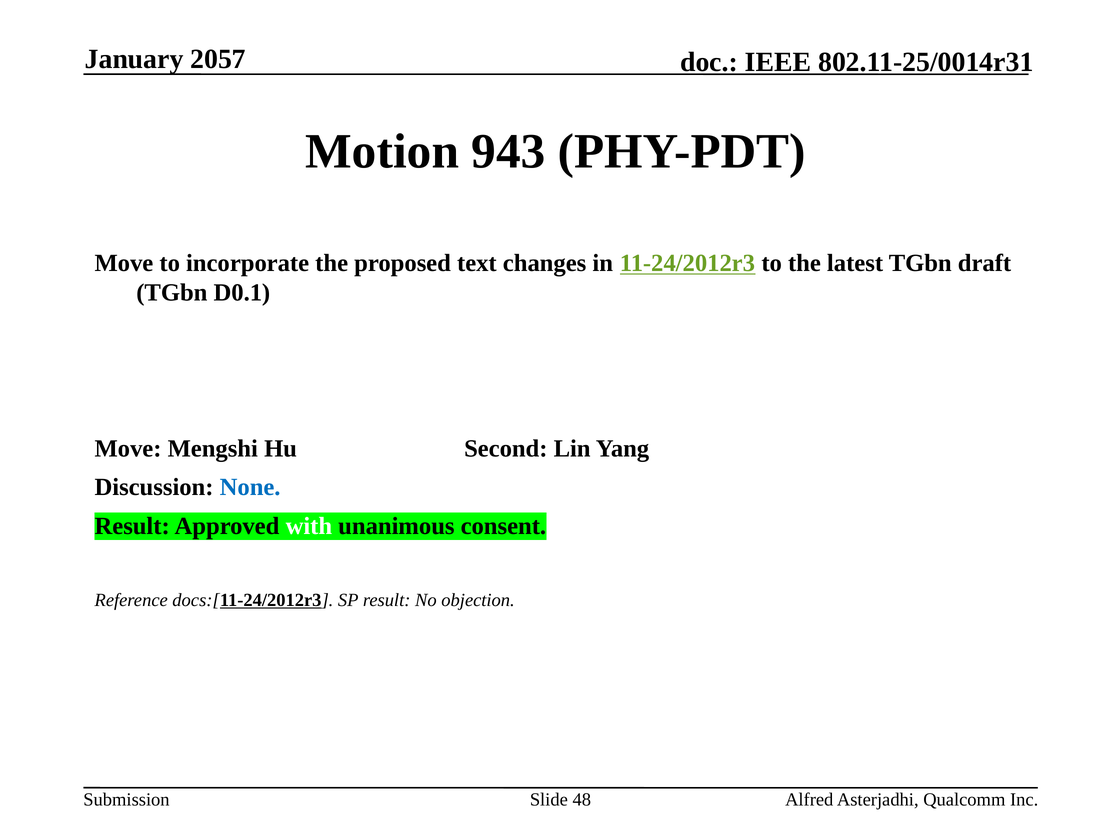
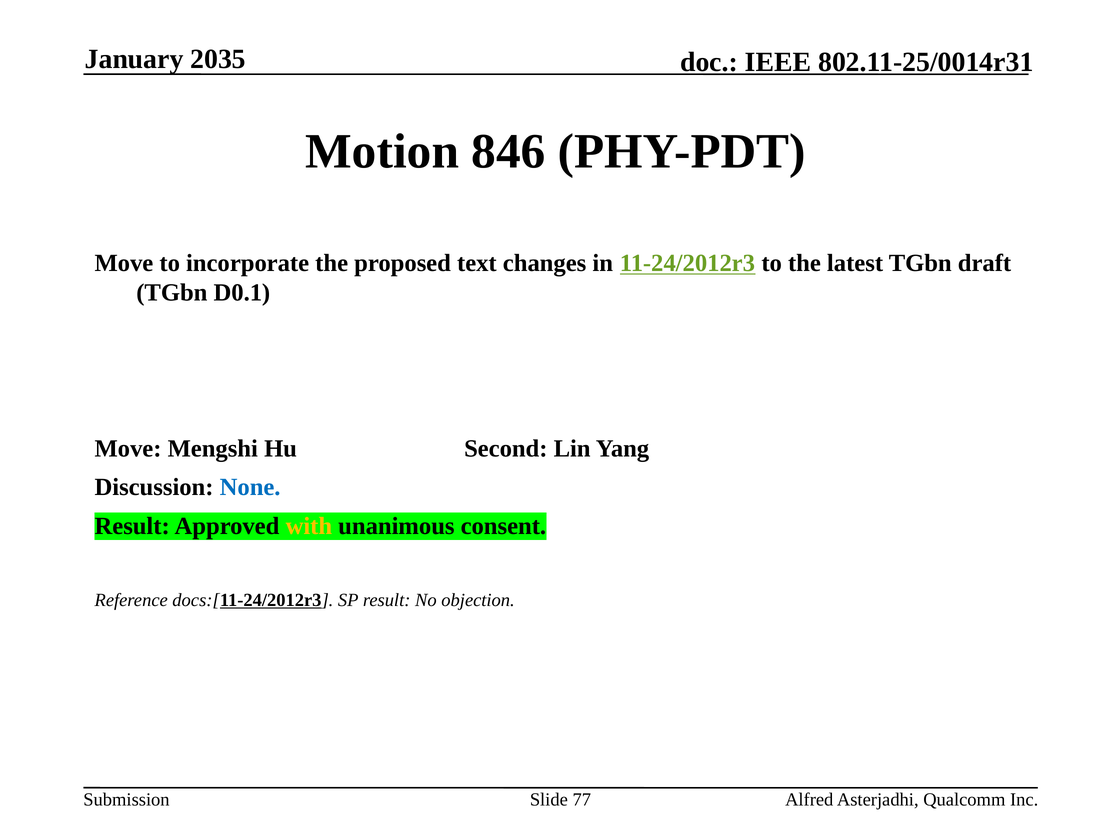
2057: 2057 -> 2035
943: 943 -> 846
with colour: white -> yellow
48: 48 -> 77
